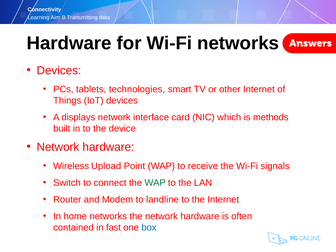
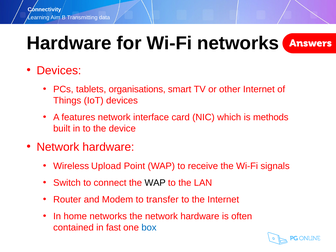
technologies: technologies -> organisations
displays: displays -> features
WAP at (155, 183) colour: green -> black
landline: landline -> transfer
